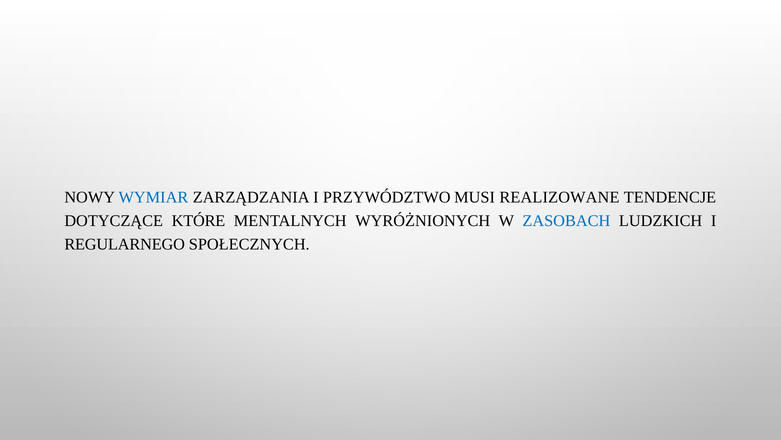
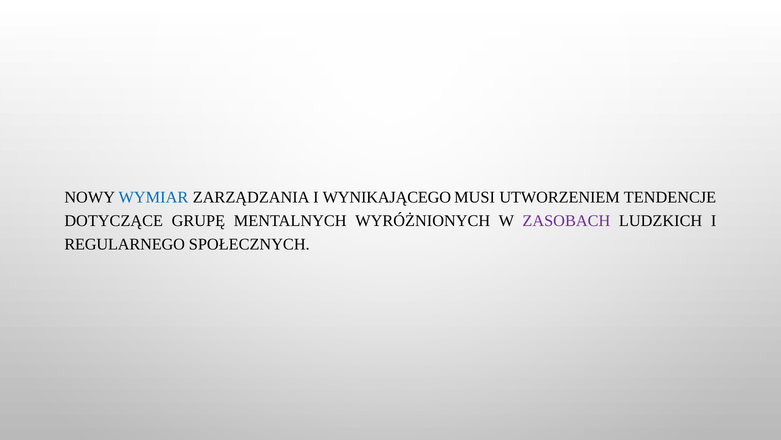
PRZYWÓDZTWO: PRZYWÓDZTWO -> WYNIKAJĄCEGO
REALIZOWANE: REALIZOWANE -> UTWORZENIEM
KTÓRE: KTÓRE -> GRUPĘ
ZASOBACH colour: blue -> purple
